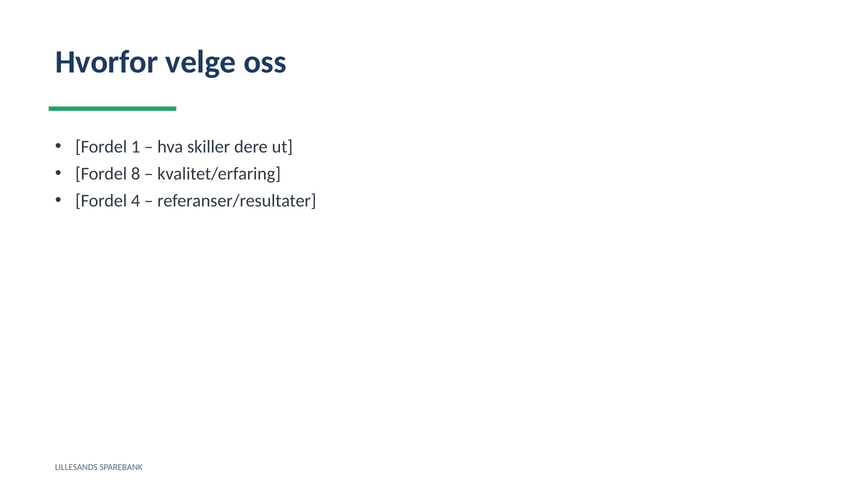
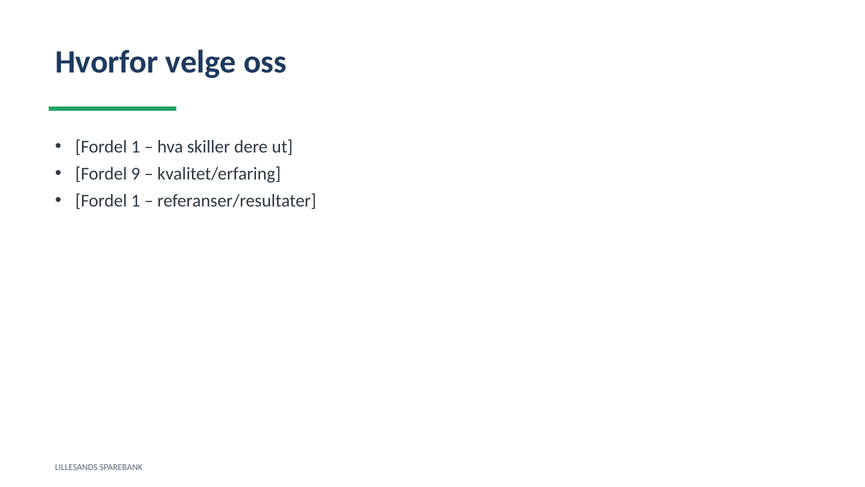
8: 8 -> 9
4 at (136, 201): 4 -> 1
